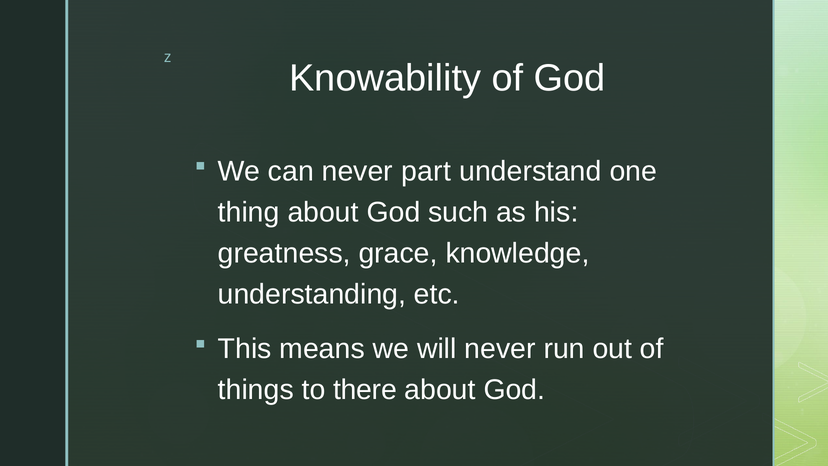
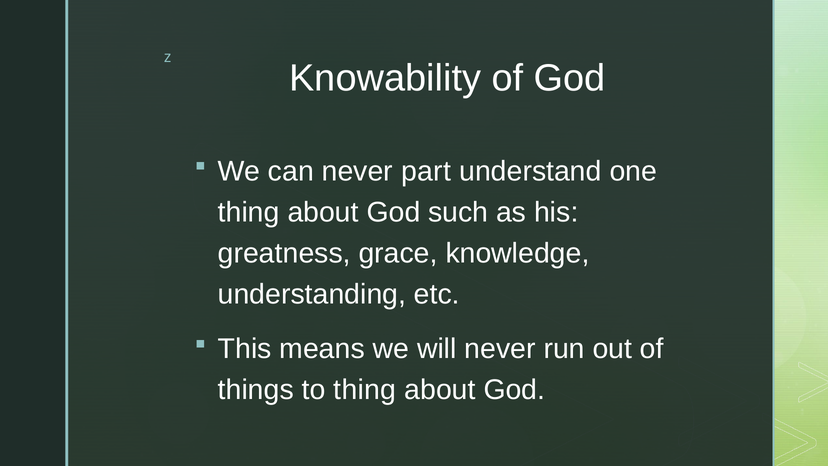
to there: there -> thing
